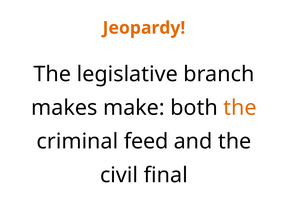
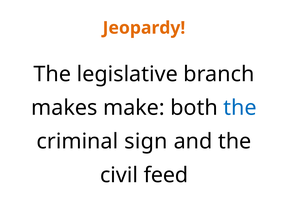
the at (240, 108) colour: orange -> blue
feed: feed -> sign
final: final -> feed
